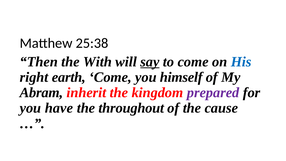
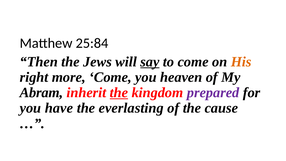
25:38: 25:38 -> 25:84
With: With -> Jews
His colour: blue -> orange
earth: earth -> more
himself: himself -> heaven
the at (119, 93) underline: none -> present
throughout: throughout -> everlasting
